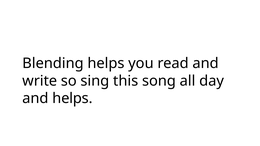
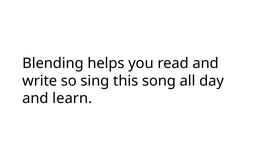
and helps: helps -> learn
